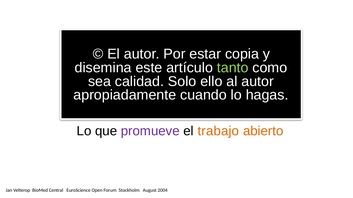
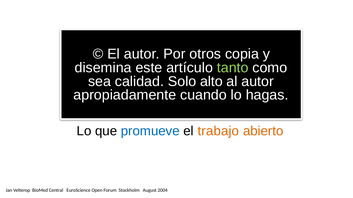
estar: estar -> otros
ello: ello -> alto
promueve colour: purple -> blue
